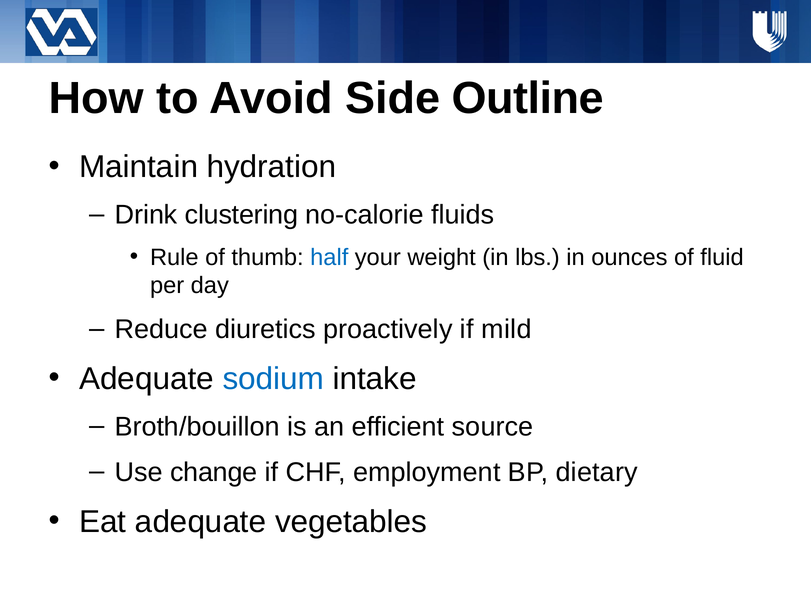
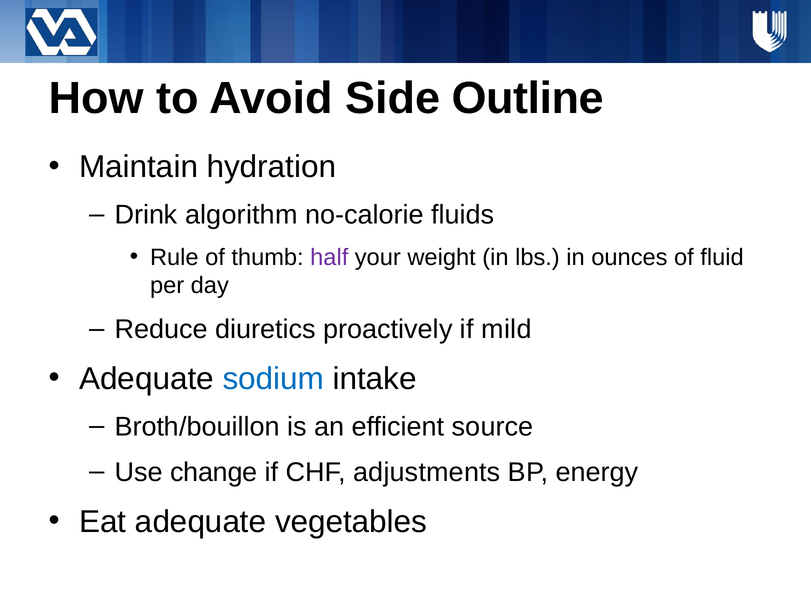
clustering: clustering -> algorithm
half colour: blue -> purple
employment: employment -> adjustments
dietary: dietary -> energy
